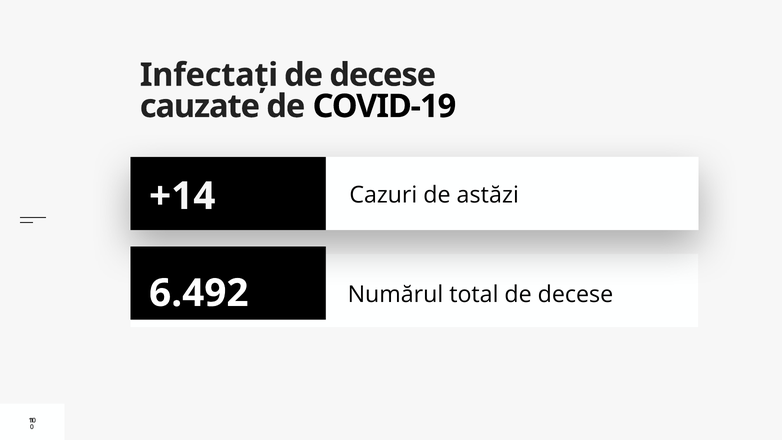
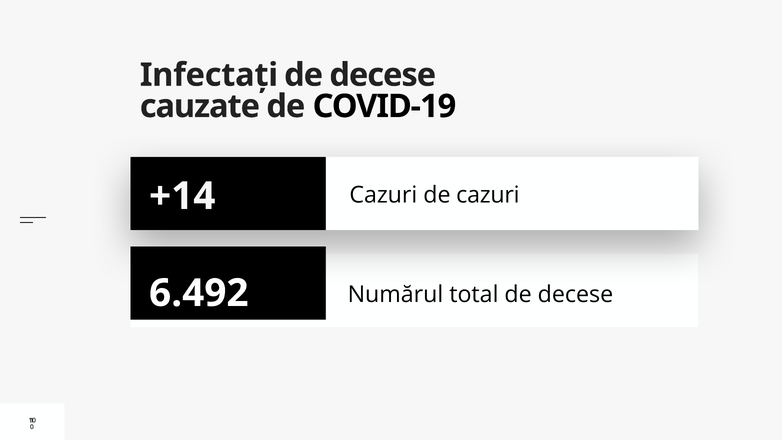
de astăzi: astăzi -> cazuri
